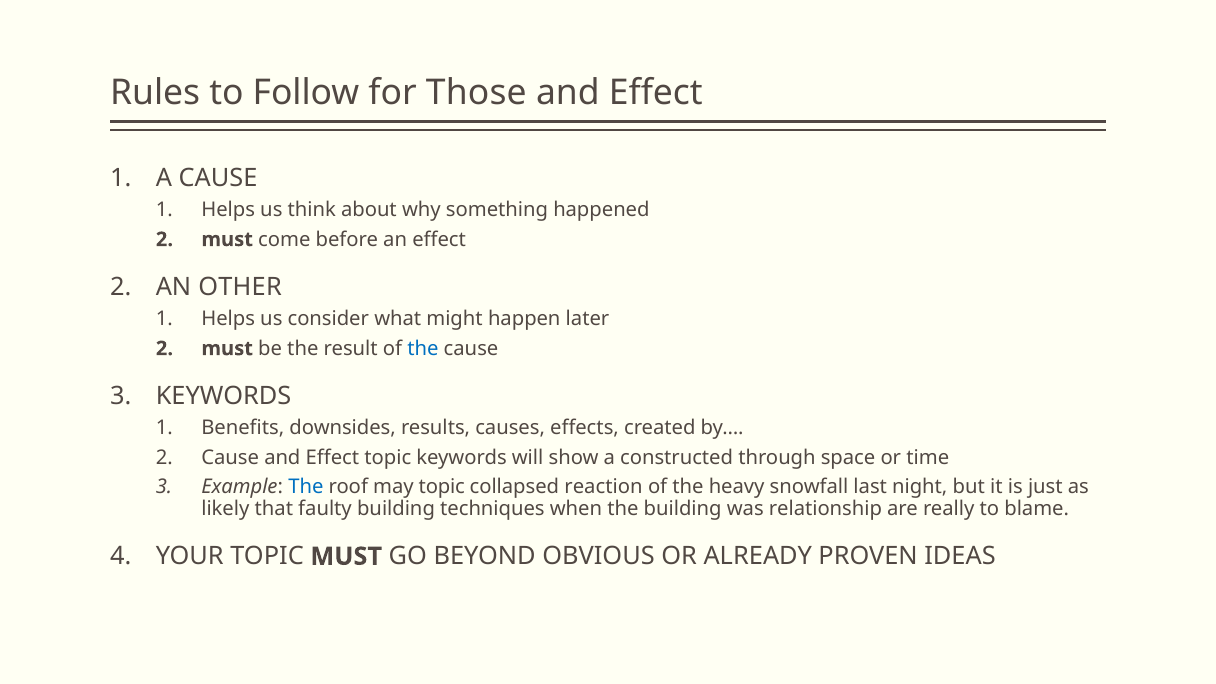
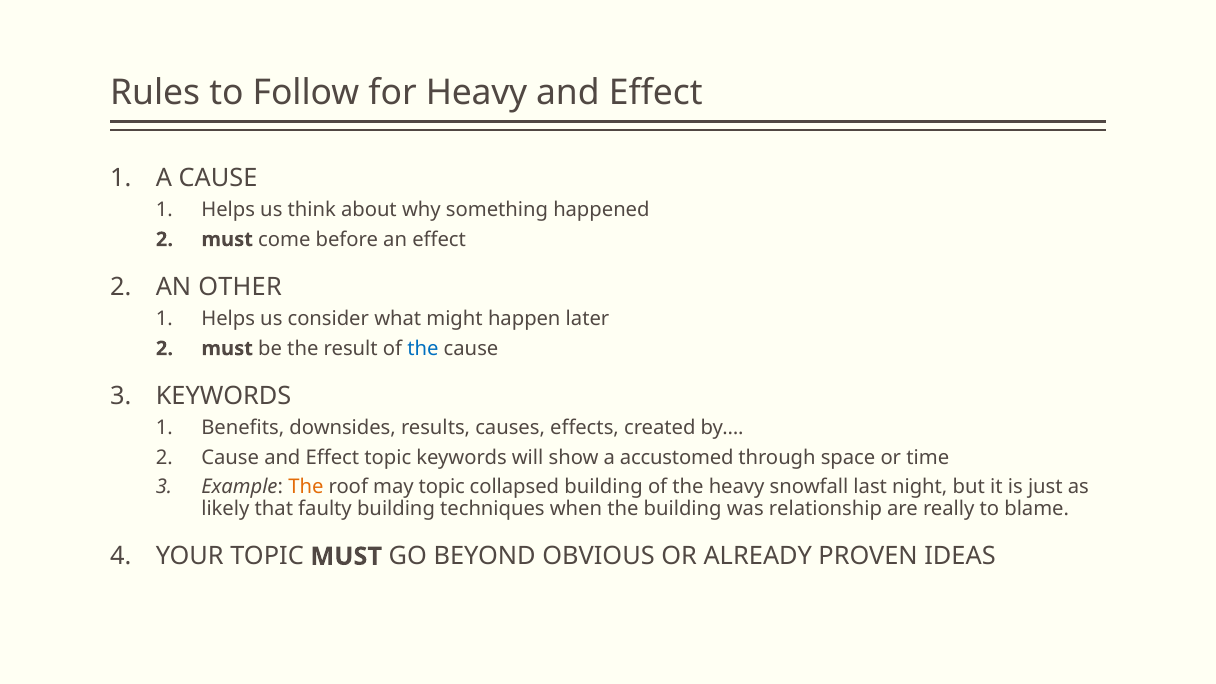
for Those: Those -> Heavy
constructed: constructed -> accustomed
The at (306, 487) colour: blue -> orange
collapsed reaction: reaction -> building
